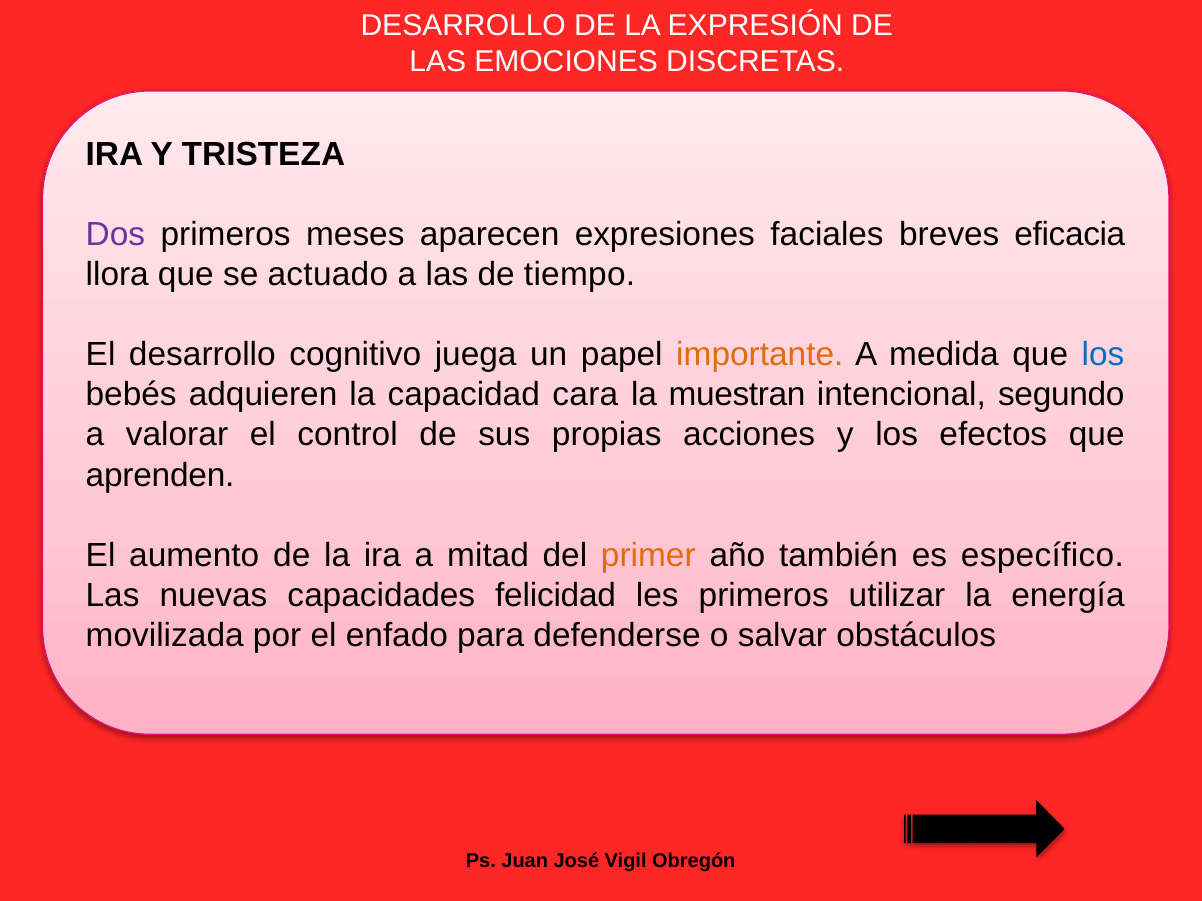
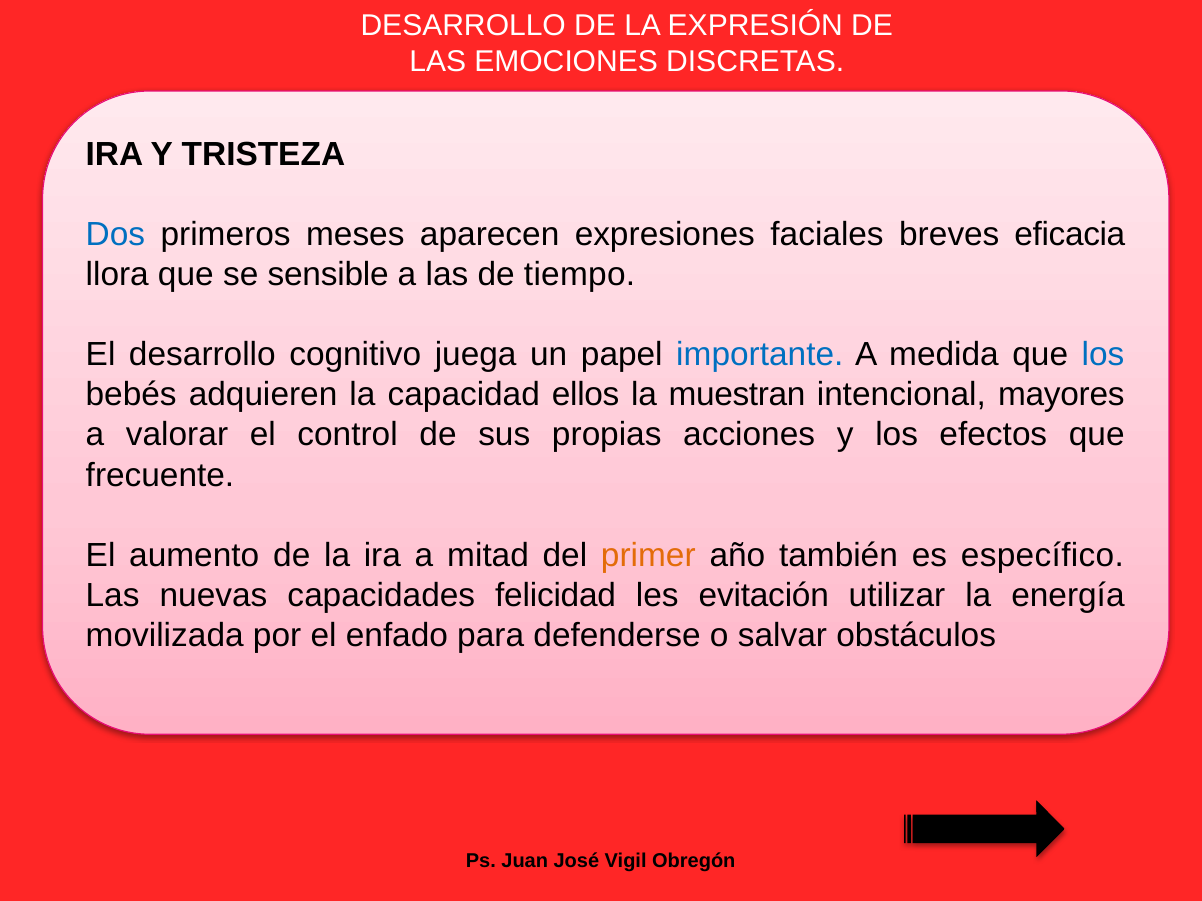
Dos colour: purple -> blue
actuado: actuado -> sensible
importante colour: orange -> blue
cara: cara -> ellos
segundo: segundo -> mayores
aprenden: aprenden -> frecuente
les primeros: primeros -> evitación
